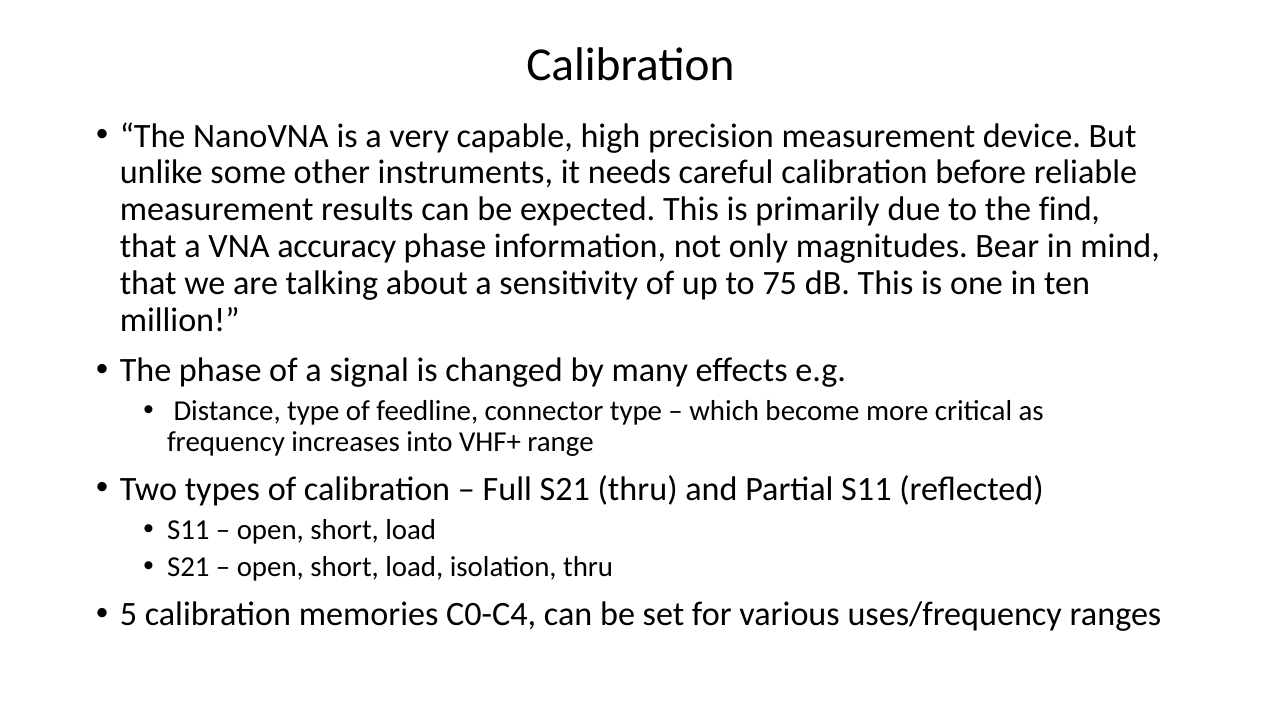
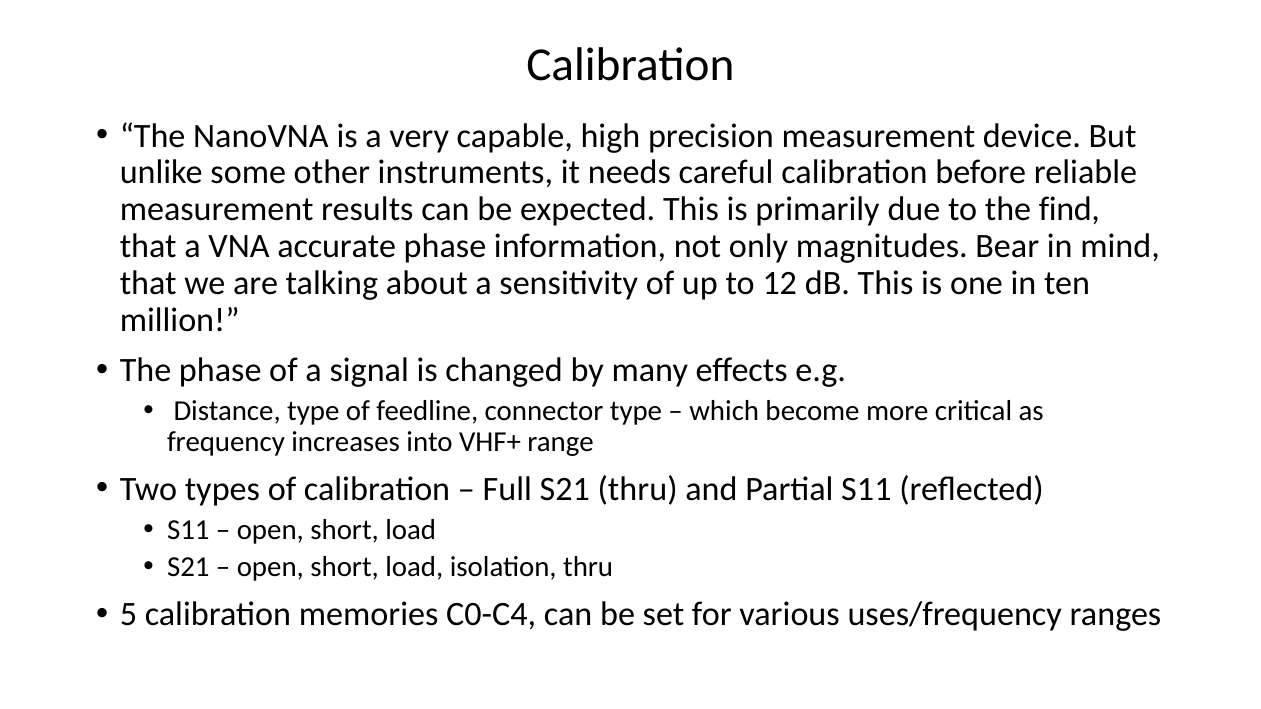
accuracy: accuracy -> accurate
75: 75 -> 12
